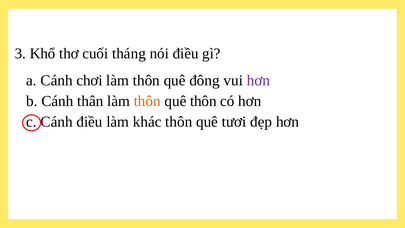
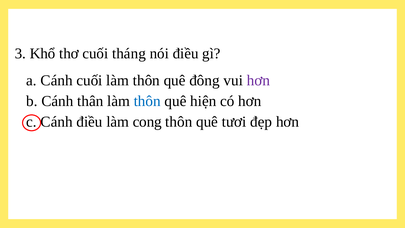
Cánh chơi: chơi -> cuối
thôn at (147, 101) colour: orange -> blue
quê thôn: thôn -> hiện
khác: khác -> cong
